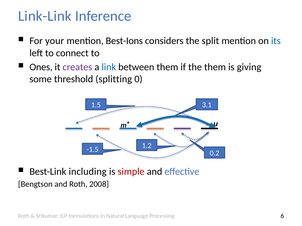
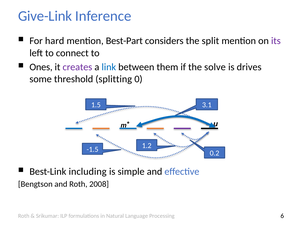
Link-Link: Link-Link -> Give-Link
your: your -> hard
Best-Ions: Best-Ions -> Best-Part
its colour: blue -> purple
the them: them -> solve
giving: giving -> drives
simple colour: red -> black
